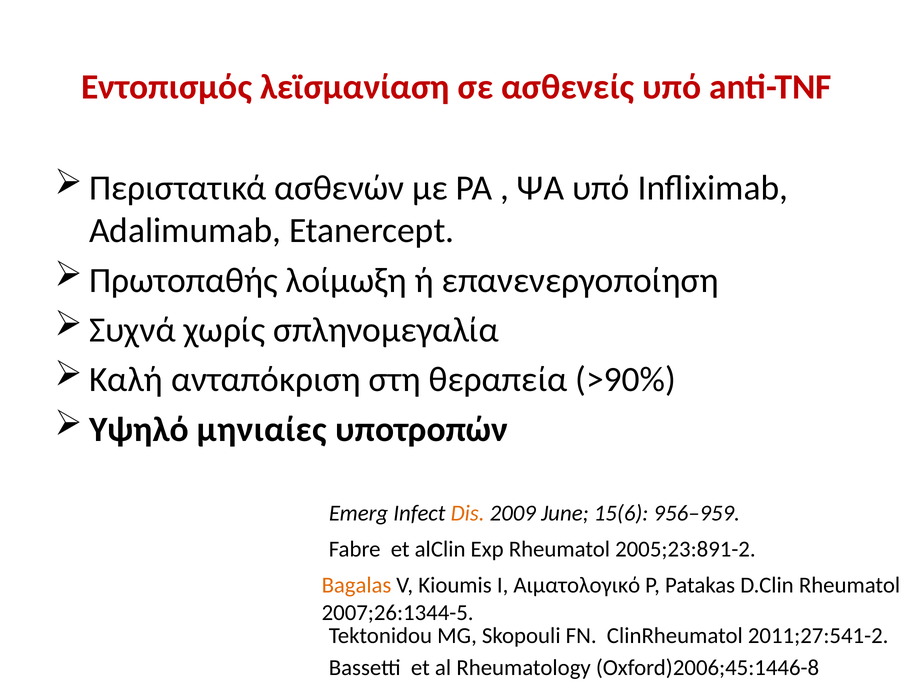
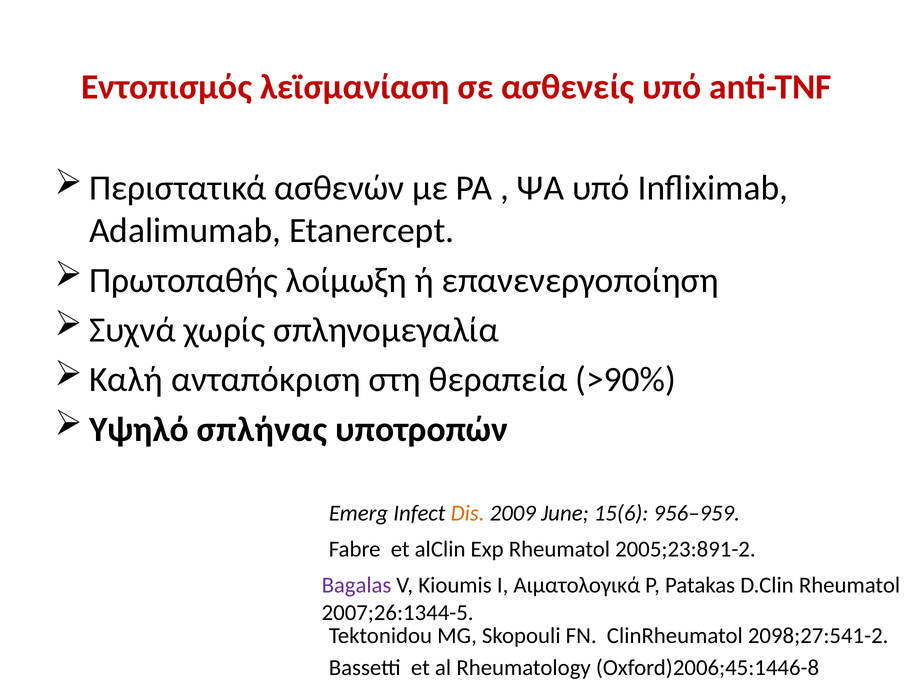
μηνιαίες: μηνιαίες -> σπλήνας
Bagalas colour: orange -> purple
Αιματολογικό: Αιματολογικό -> Αιματολογικά
2011;27:541-2: 2011;27:541-2 -> 2098;27:541-2
